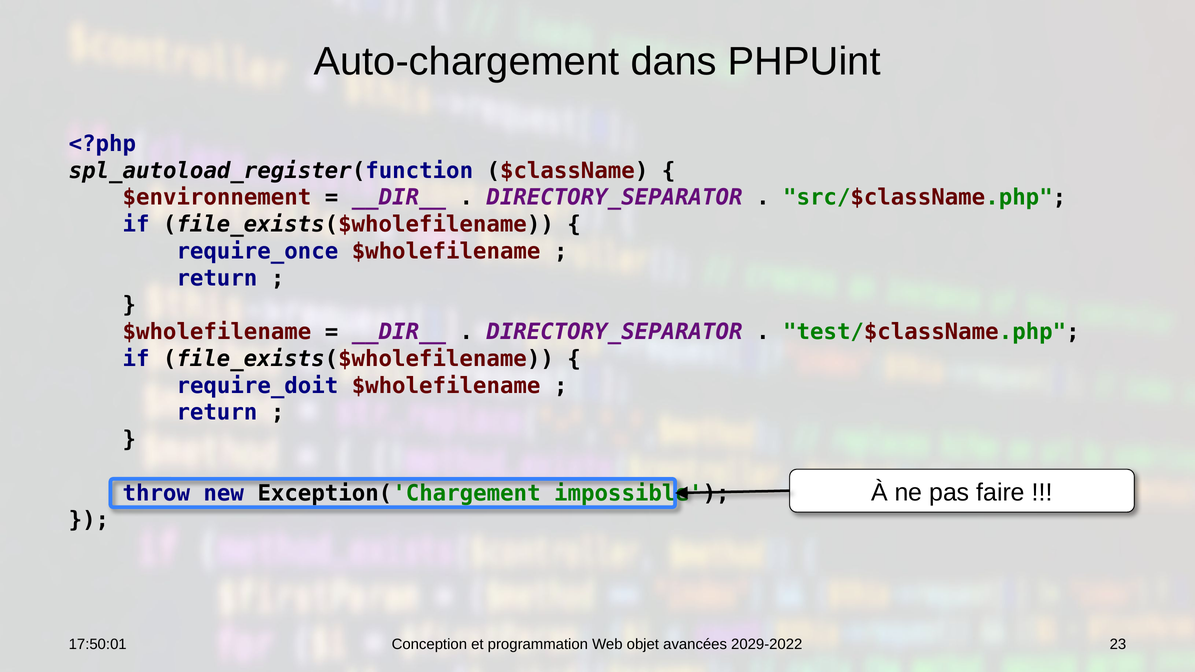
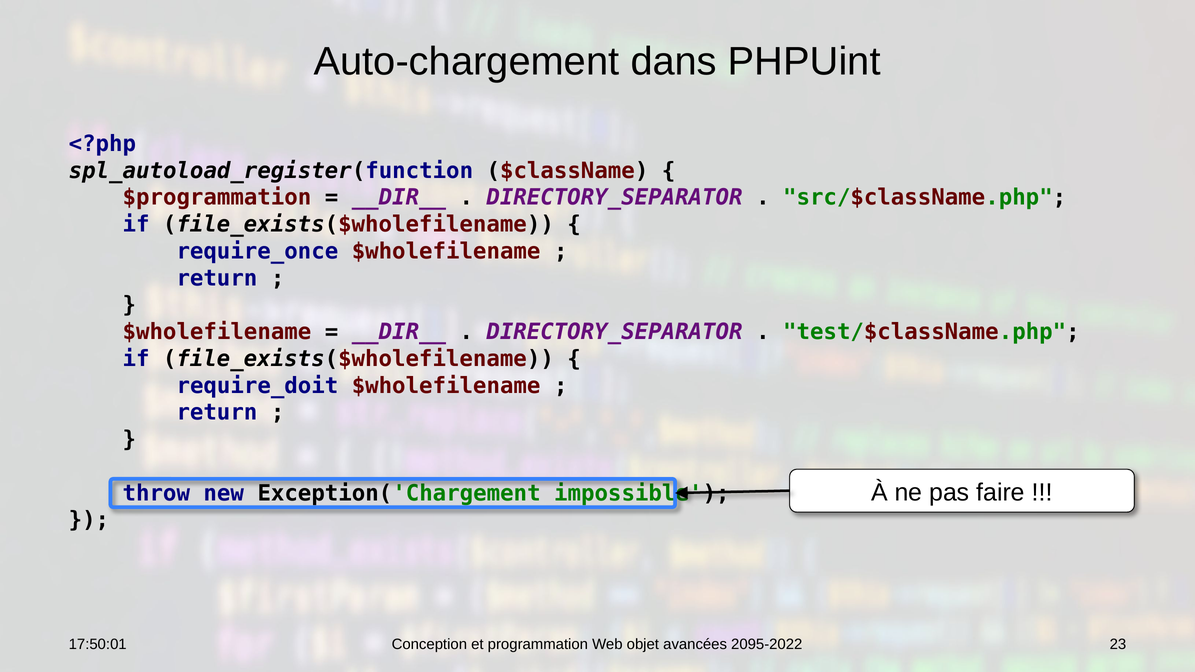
$environnement: $environnement -> $programmation
2029-2022: 2029-2022 -> 2095-2022
